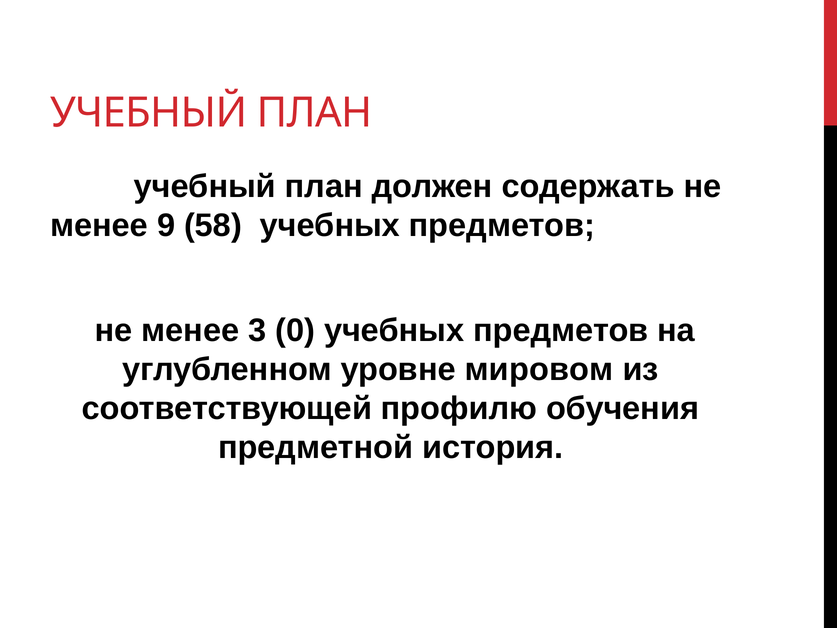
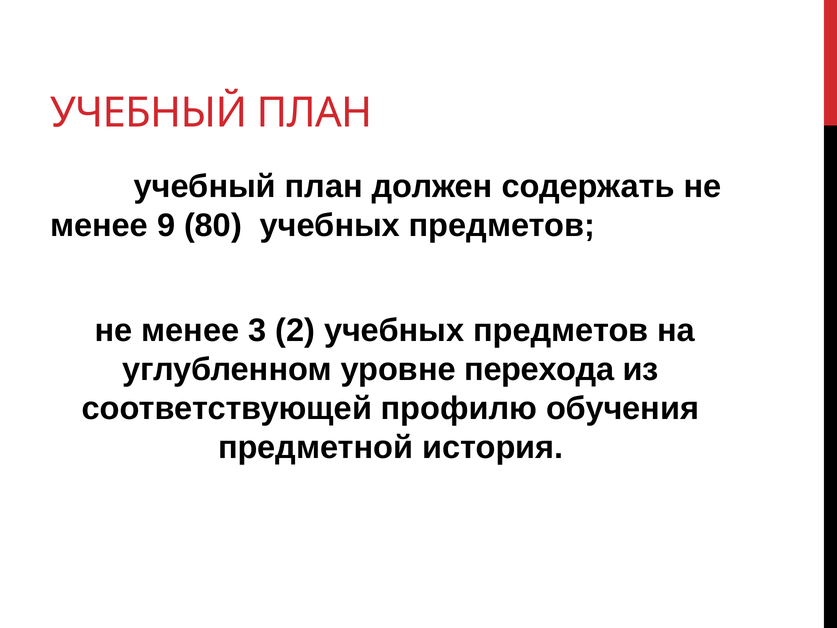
58: 58 -> 80
0: 0 -> 2
мировом: мировом -> перехода
